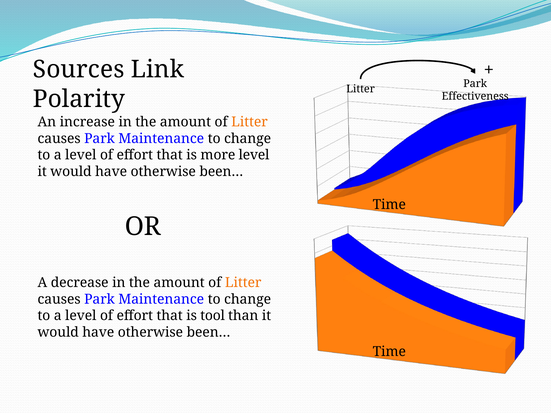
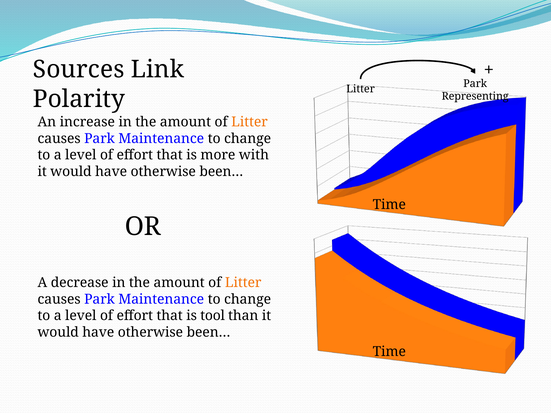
Effectiveness: Effectiveness -> Representing
more level: level -> with
